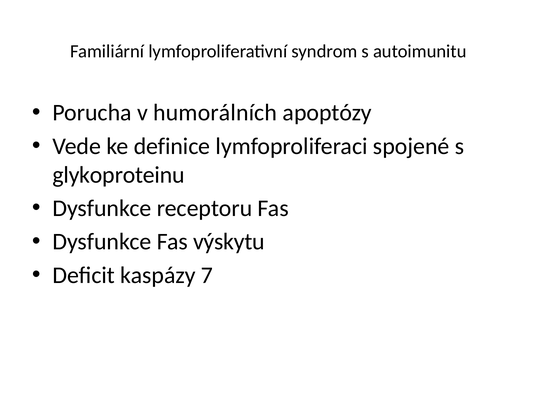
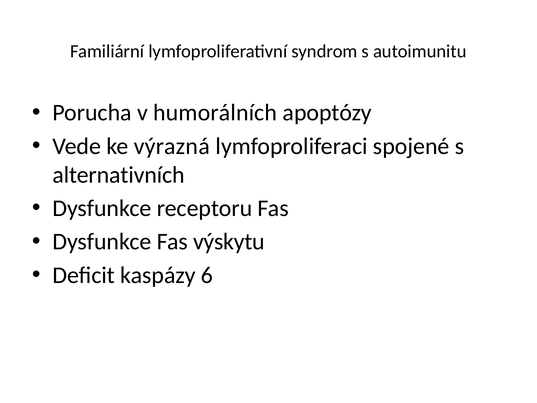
definice: definice -> výrazná
glykoproteinu: glykoproteinu -> alternativních
7: 7 -> 6
